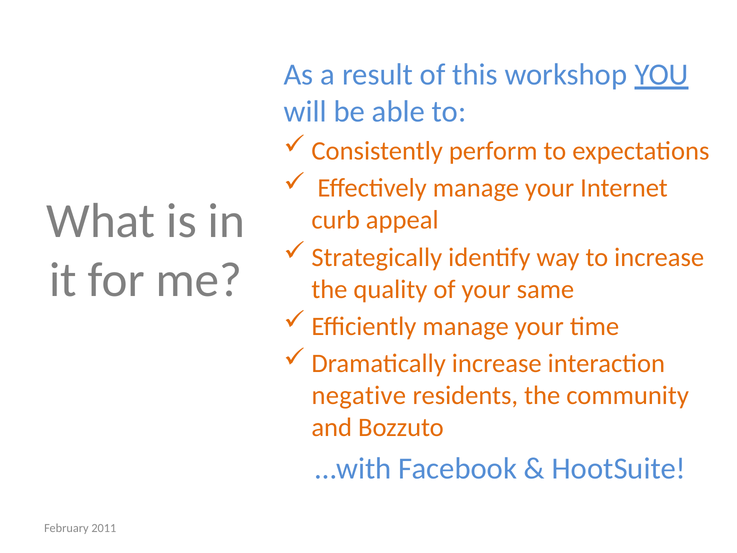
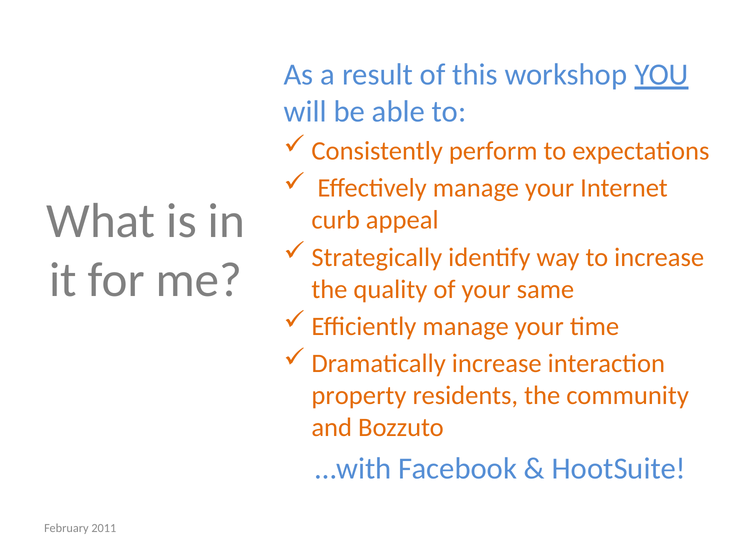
negative: negative -> property
